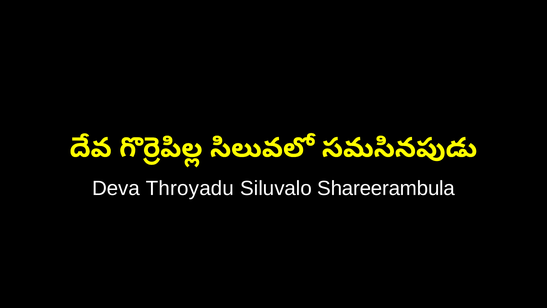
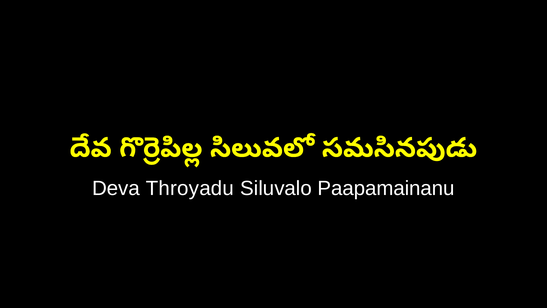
Shareerambula: Shareerambula -> Paapamainanu
